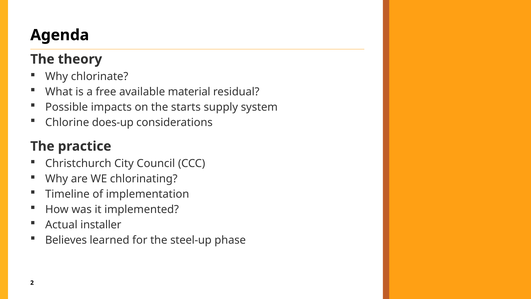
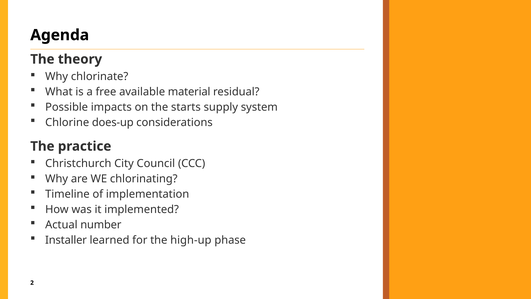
installer: installer -> number
Believes: Believes -> Installer
steel-up: steel-up -> high-up
